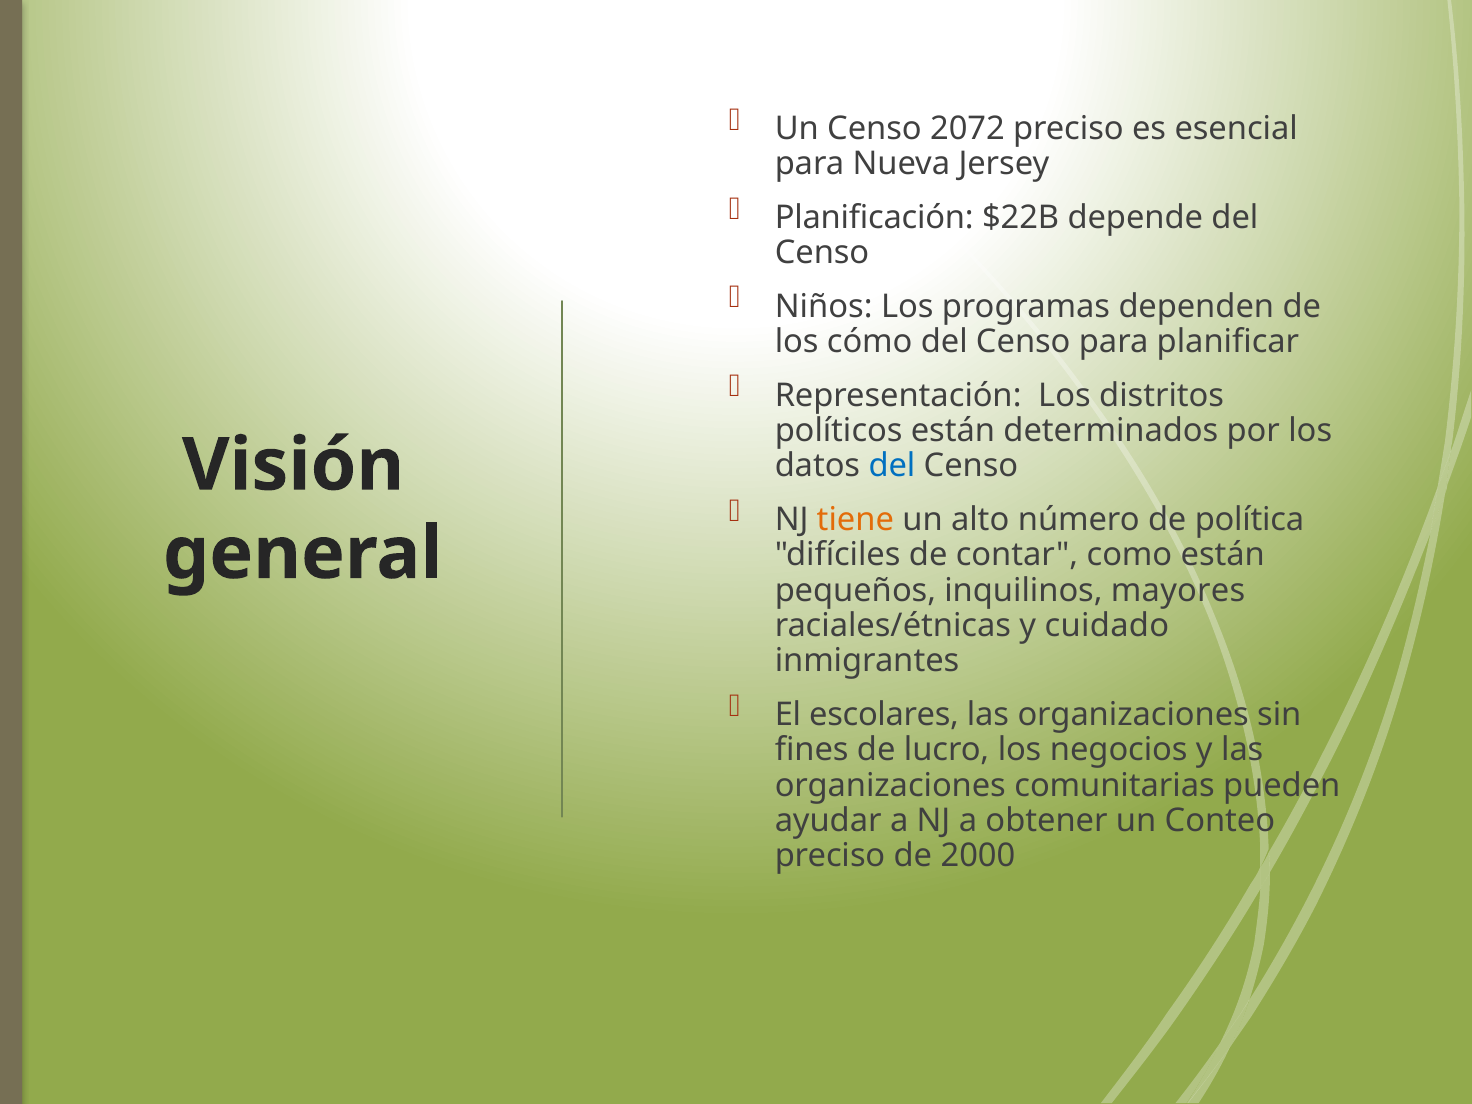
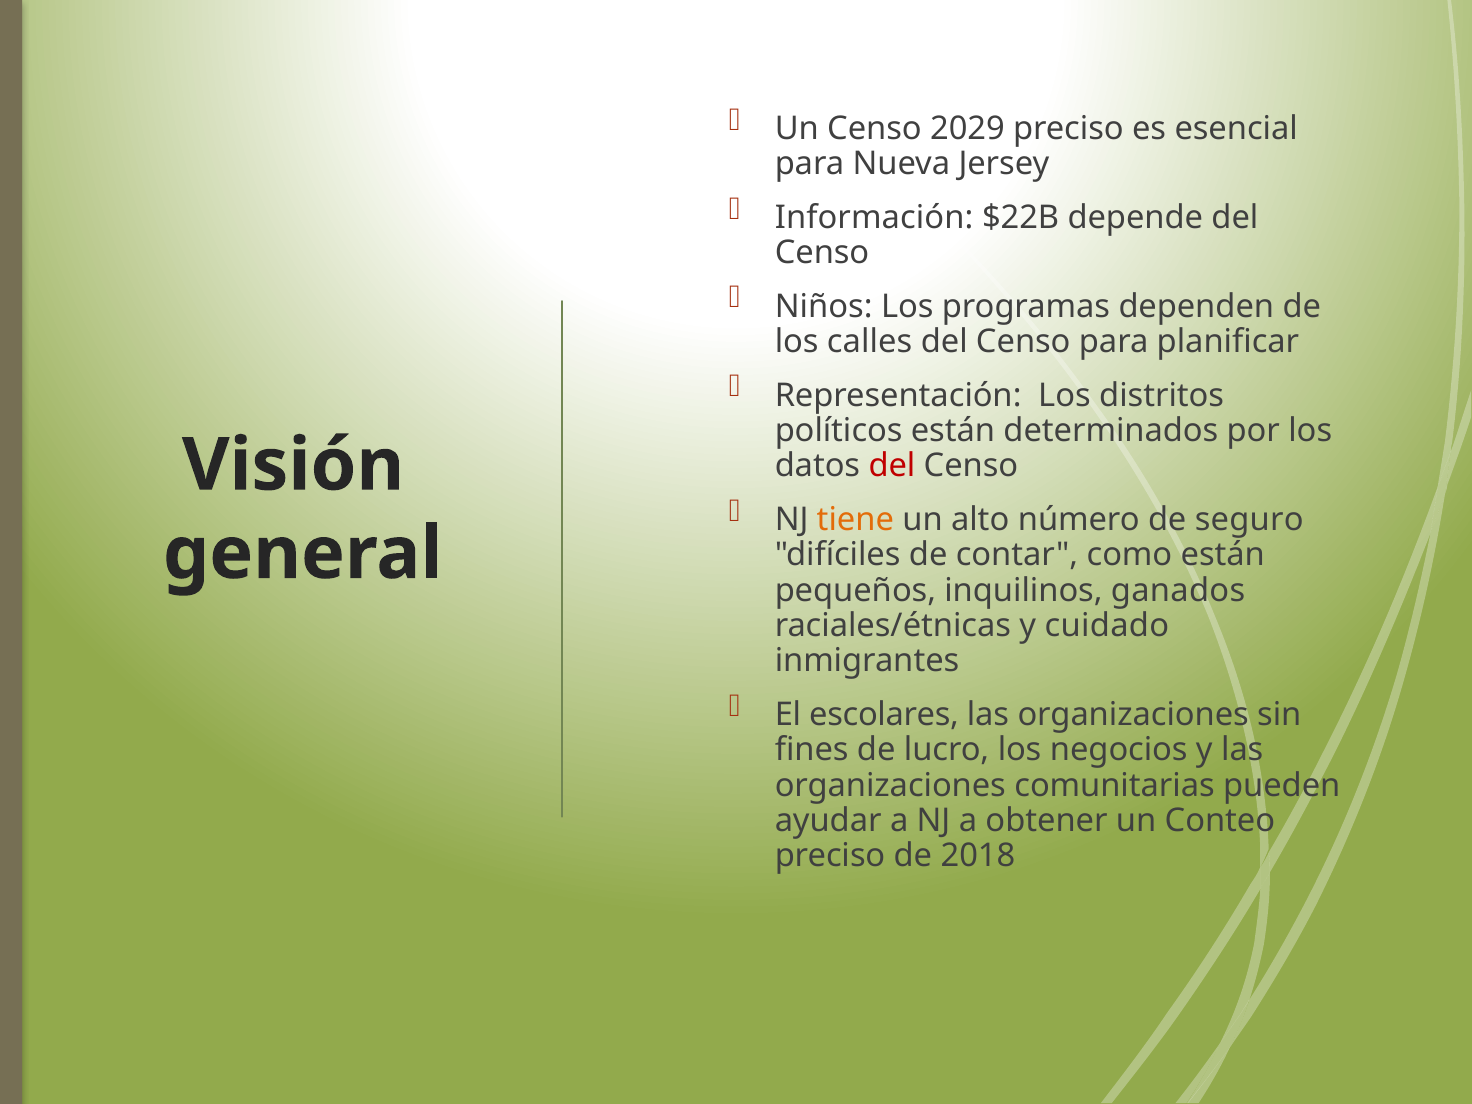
2072: 2072 -> 2029
Planificación: Planificación -> Información
cómo: cómo -> calles
del at (892, 466) colour: blue -> red
política: política -> seguro
mayores: mayores -> ganados
2000: 2000 -> 2018
